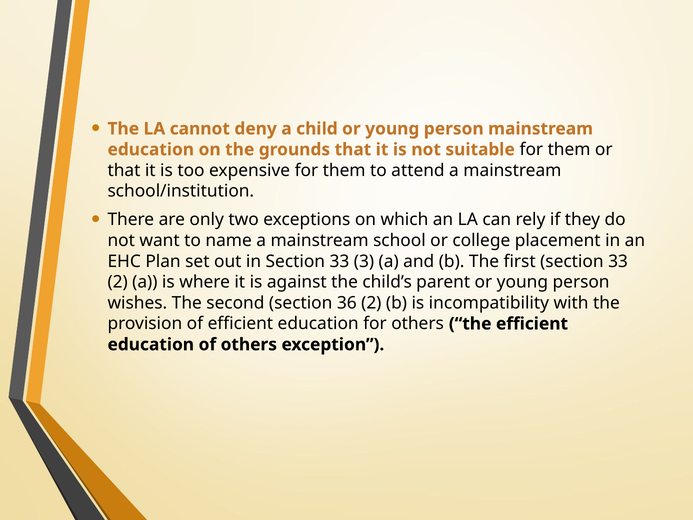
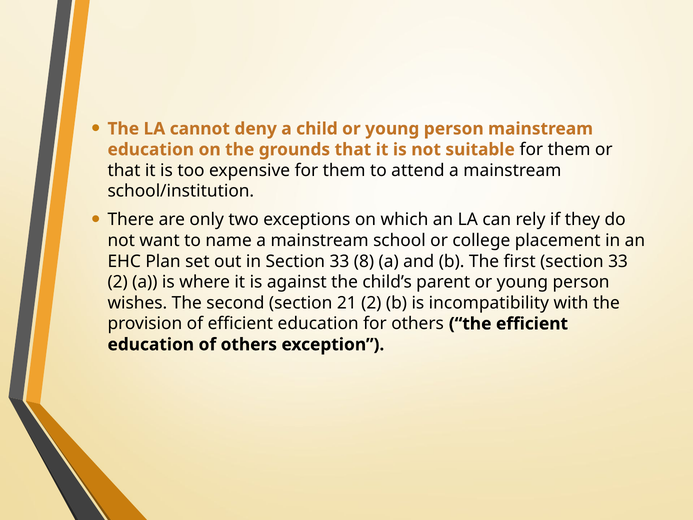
3: 3 -> 8
36: 36 -> 21
